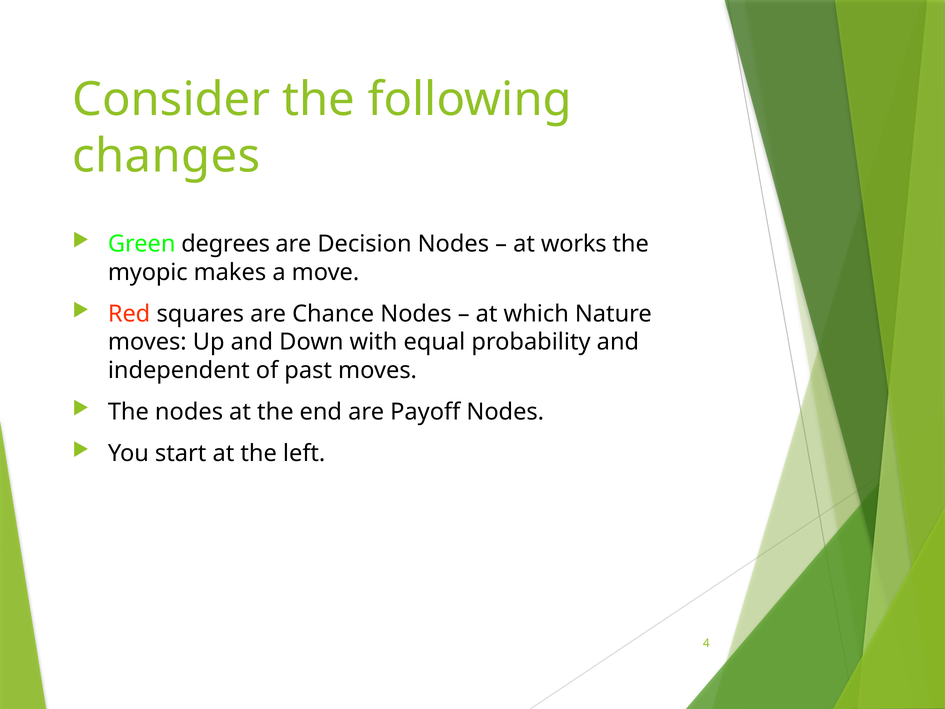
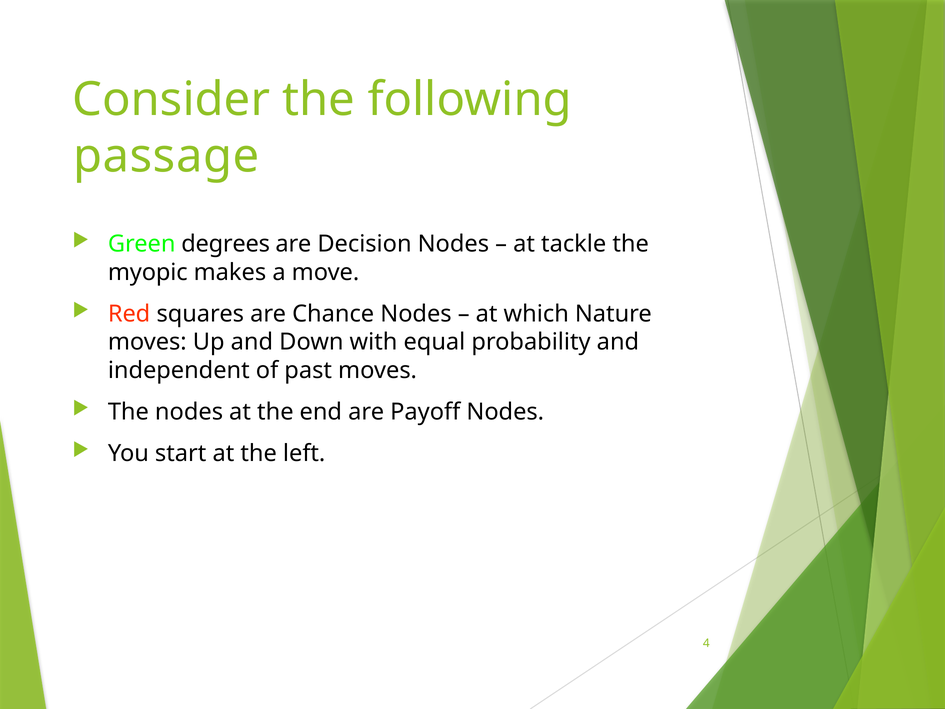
changes: changes -> passage
works: works -> tackle
